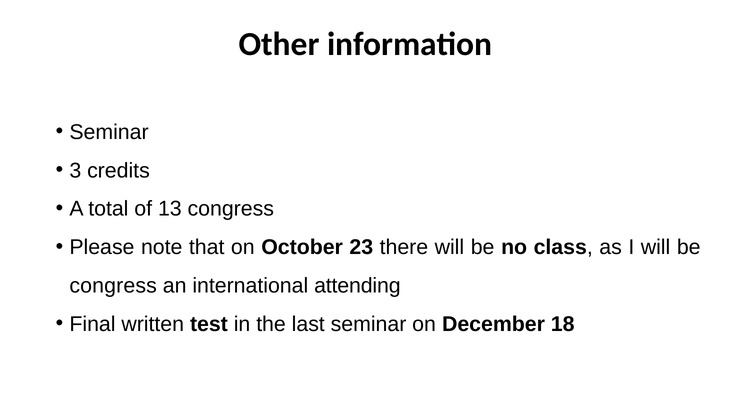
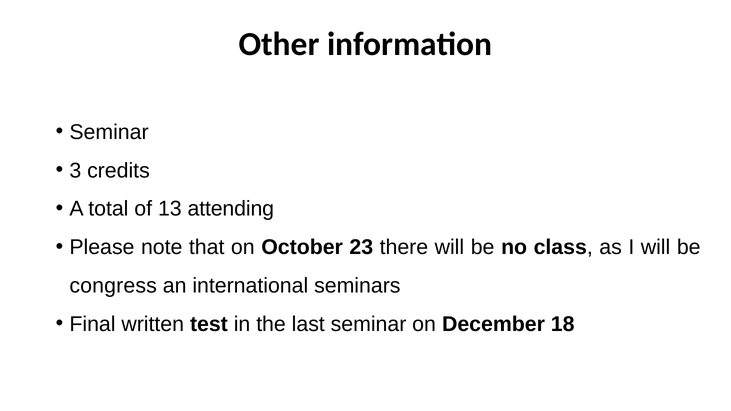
13 congress: congress -> attending
attending: attending -> seminars
